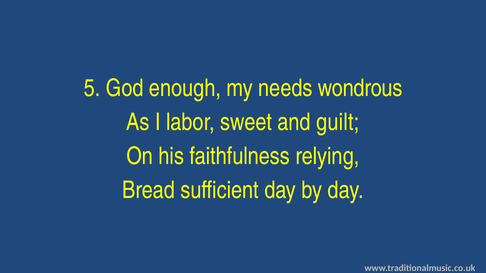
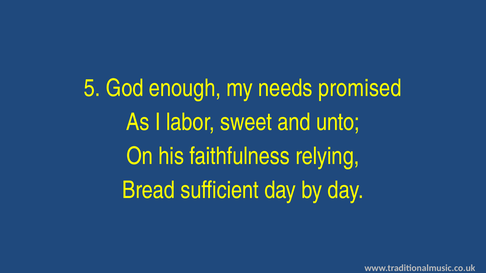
wondrous: wondrous -> promised
guilt: guilt -> unto
